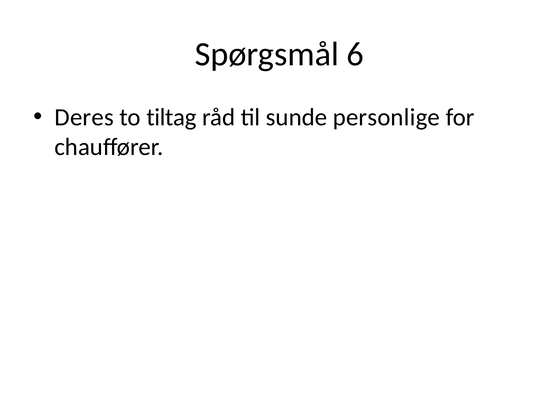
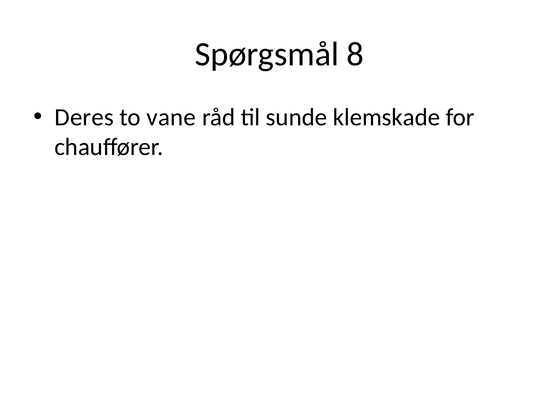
6: 6 -> 8
tiltag: tiltag -> vane
personlige: personlige -> klemskade
